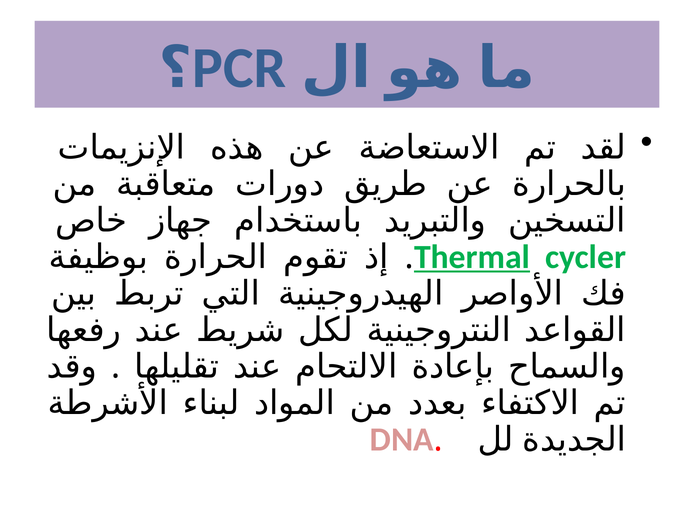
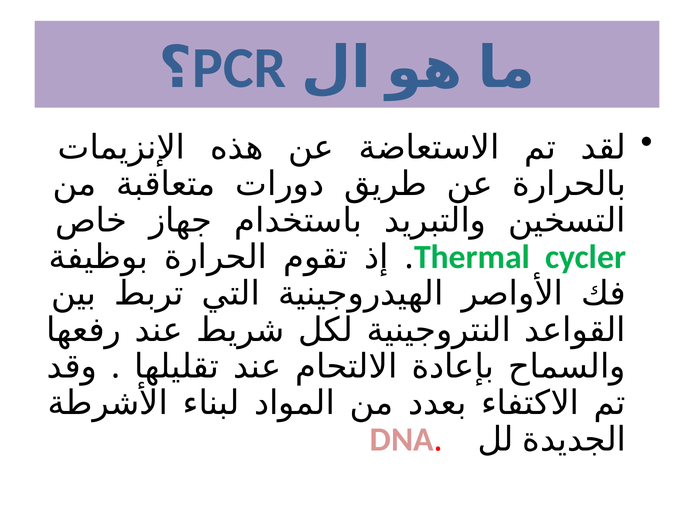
Thermal underline: present -> none
